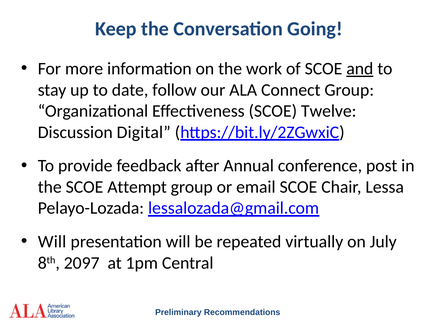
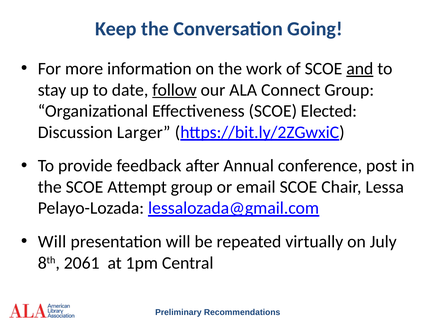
follow underline: none -> present
Twelve: Twelve -> Elected
Digital: Digital -> Larger
2097: 2097 -> 2061
